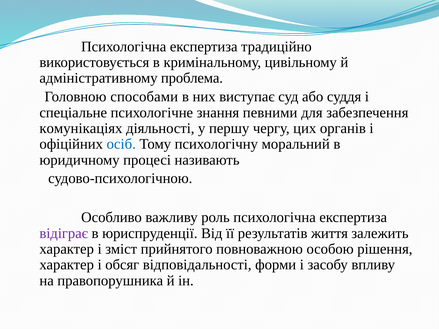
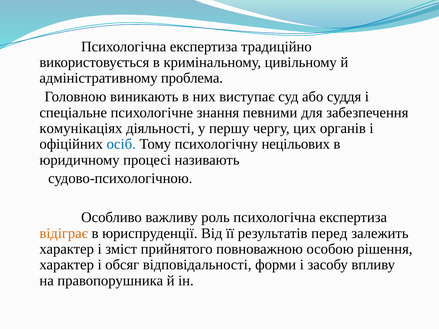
способами: способами -> виникають
моральний: моральний -> нецільових
відіграє colour: purple -> orange
життя: життя -> перед
